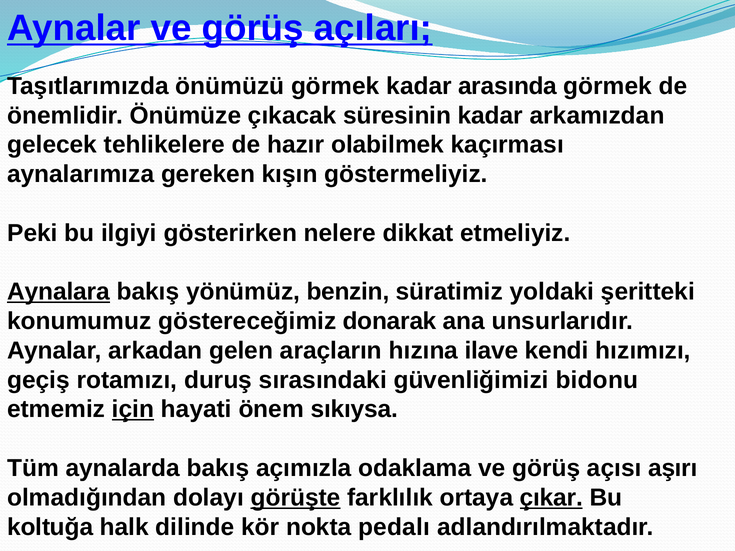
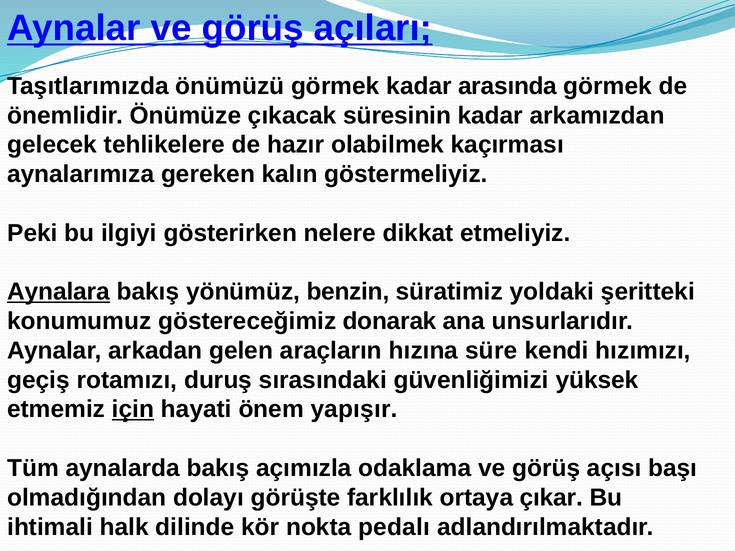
kışın: kışın -> kalın
ilave: ilave -> süre
bidonu: bidonu -> yüksek
sıkıysa: sıkıysa -> yapışır
aşırı: aşırı -> başı
görüşte underline: present -> none
çıkar underline: present -> none
koltuğa: koltuğa -> ihtimali
